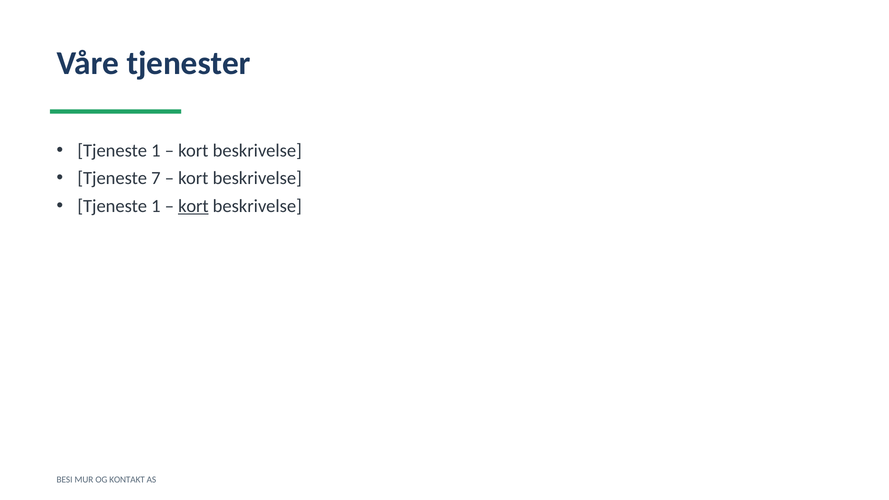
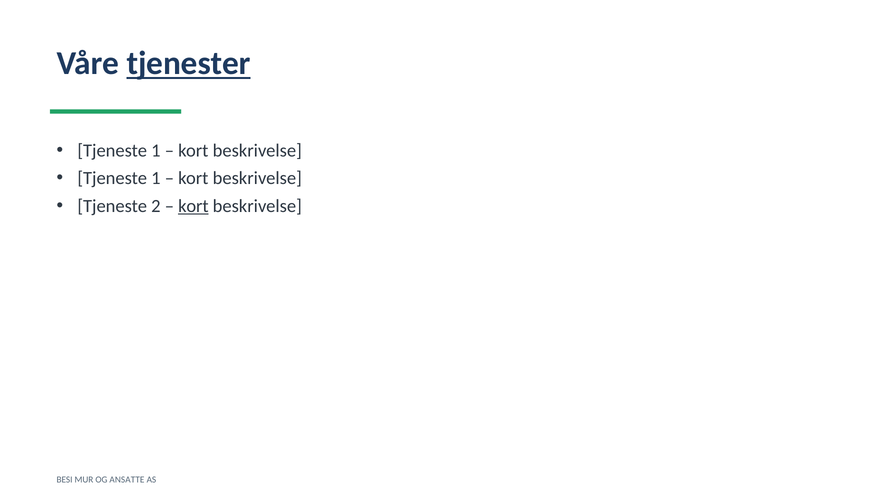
tjenester underline: none -> present
7 at (156, 178): 7 -> 1
1 at (156, 206): 1 -> 2
KONTAKT: KONTAKT -> ANSATTE
